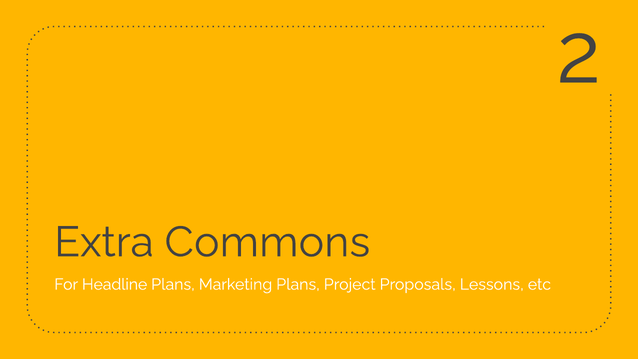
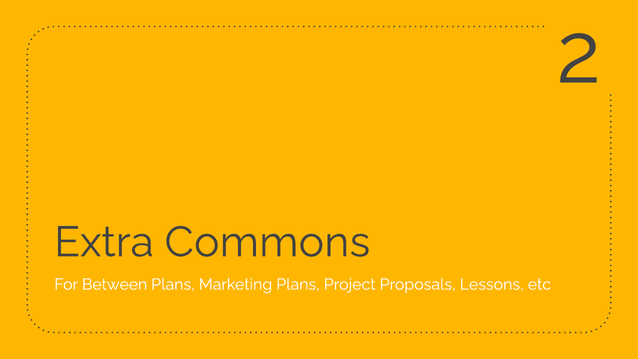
Headline: Headline -> Between
